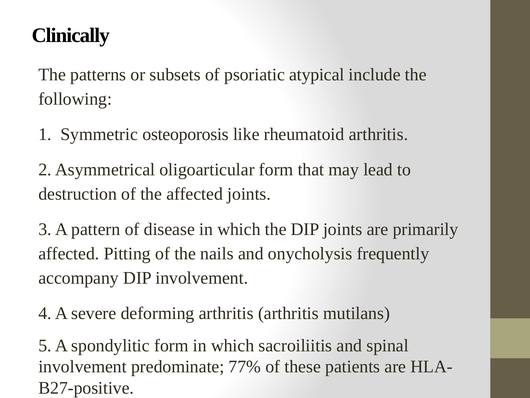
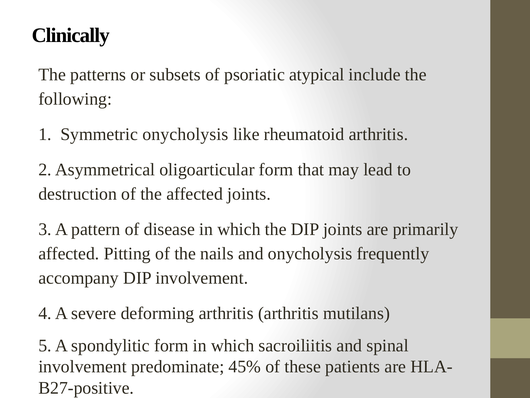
Symmetric osteoporosis: osteoporosis -> onycholysis
77%: 77% -> 45%
